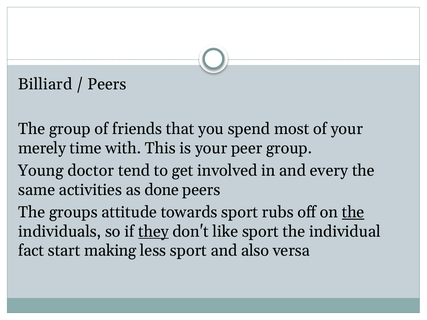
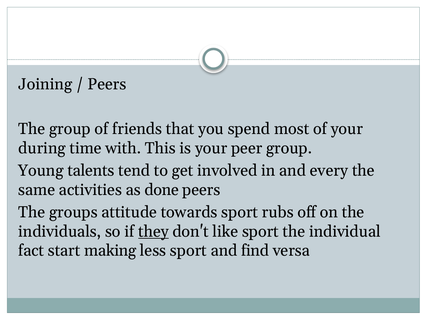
Billiard: Billiard -> Joining
merely: merely -> during
doctor: doctor -> talents
the at (353, 212) underline: present -> none
also: also -> find
